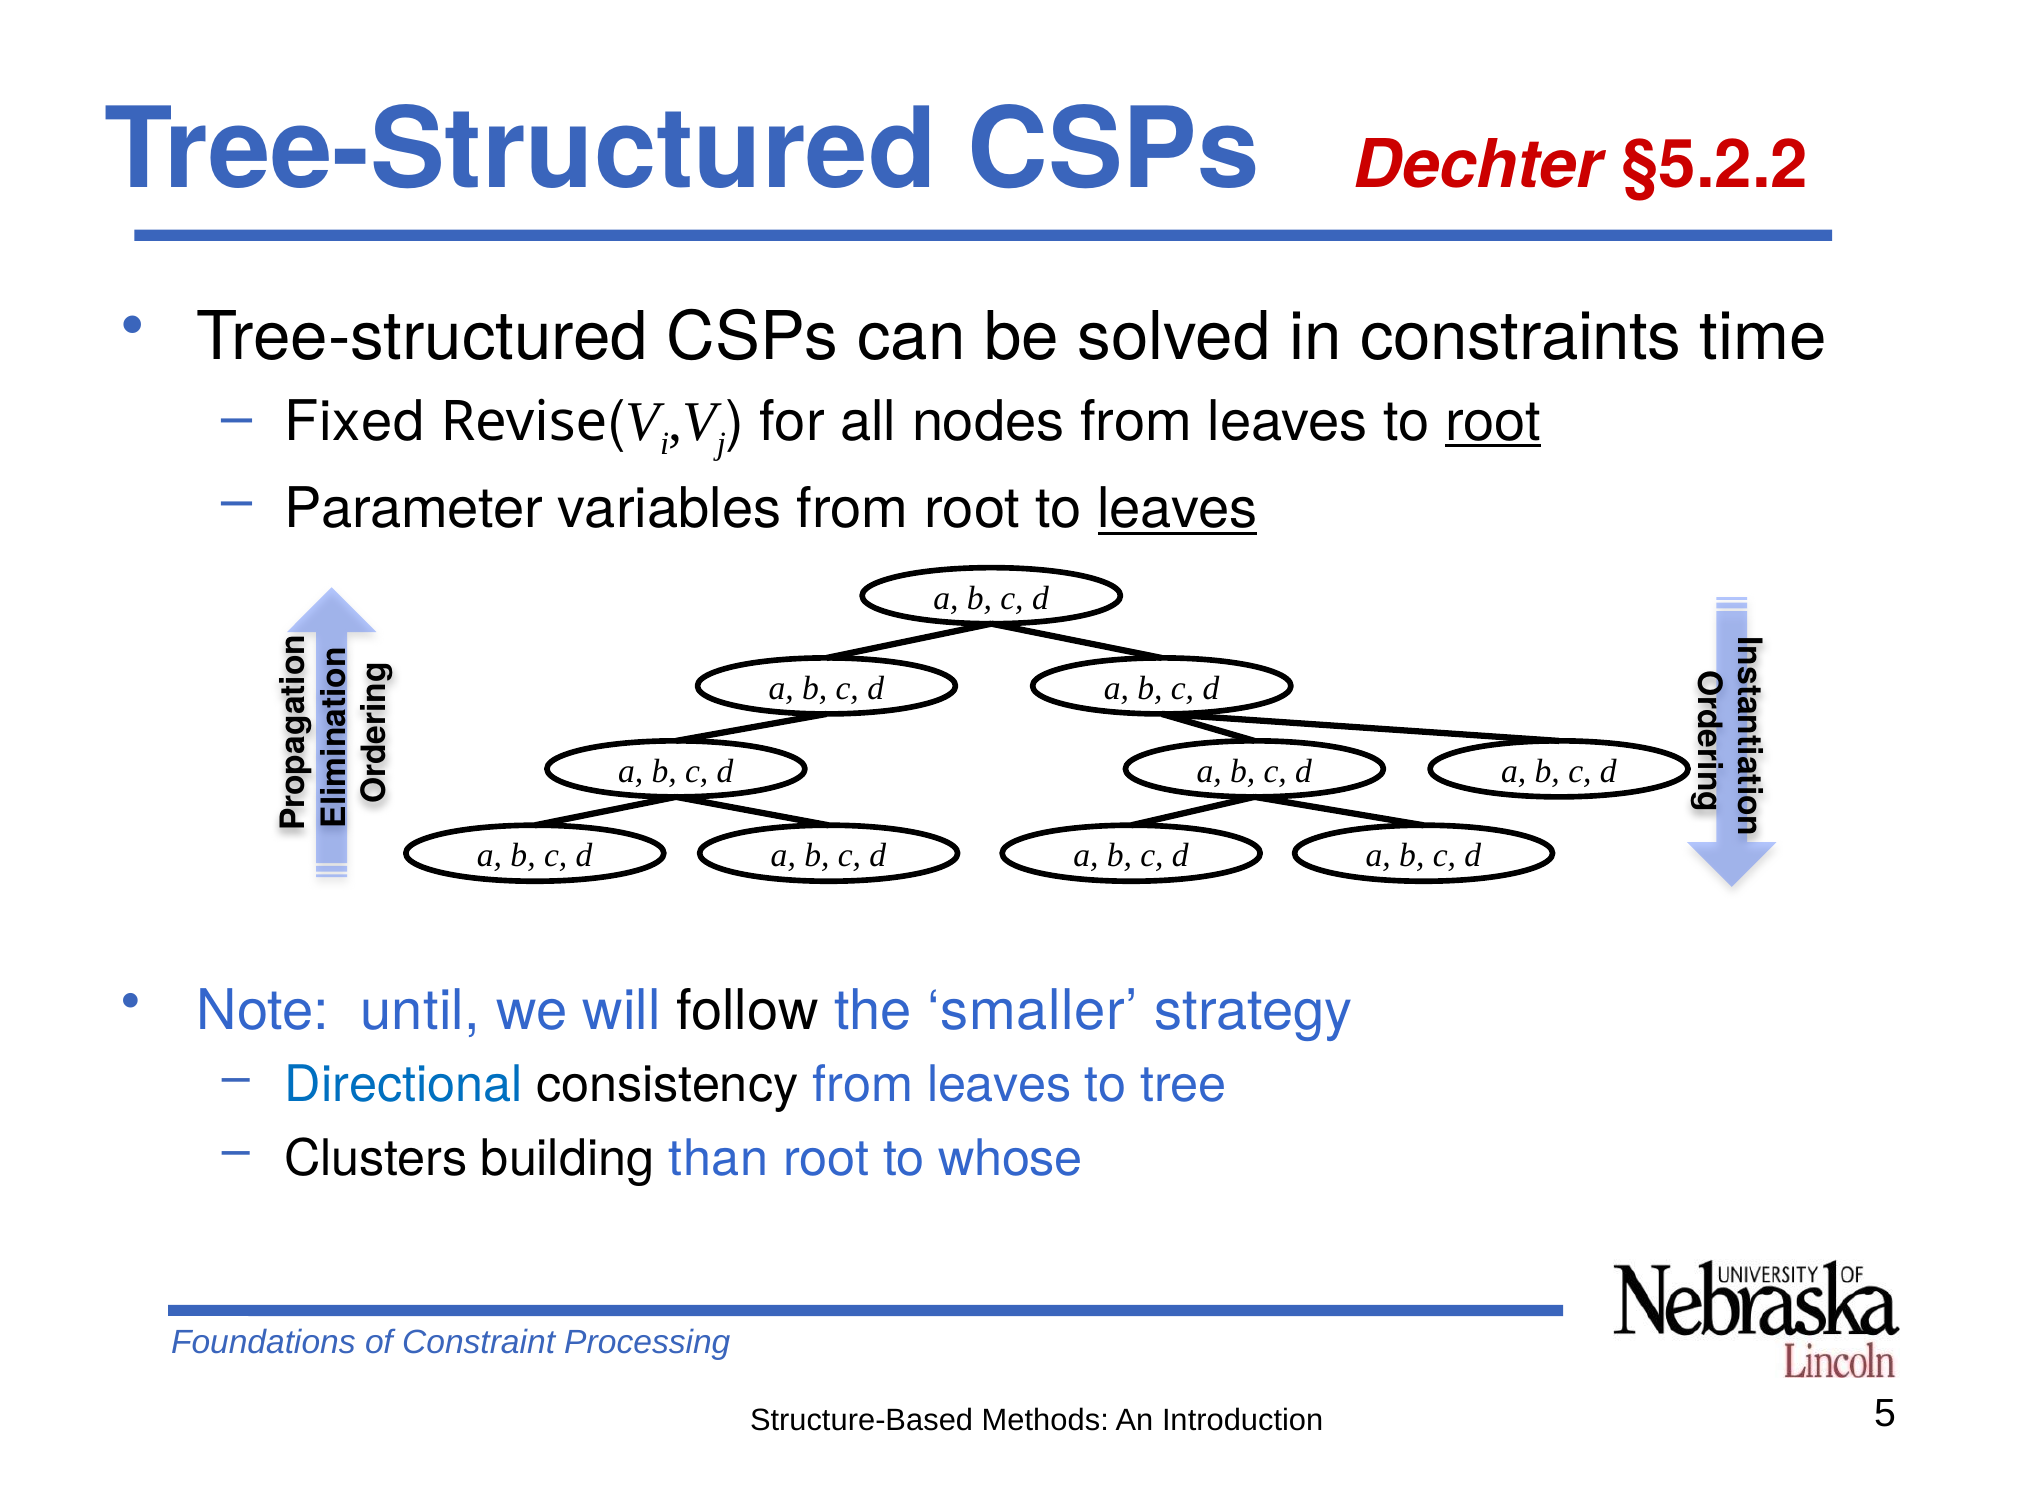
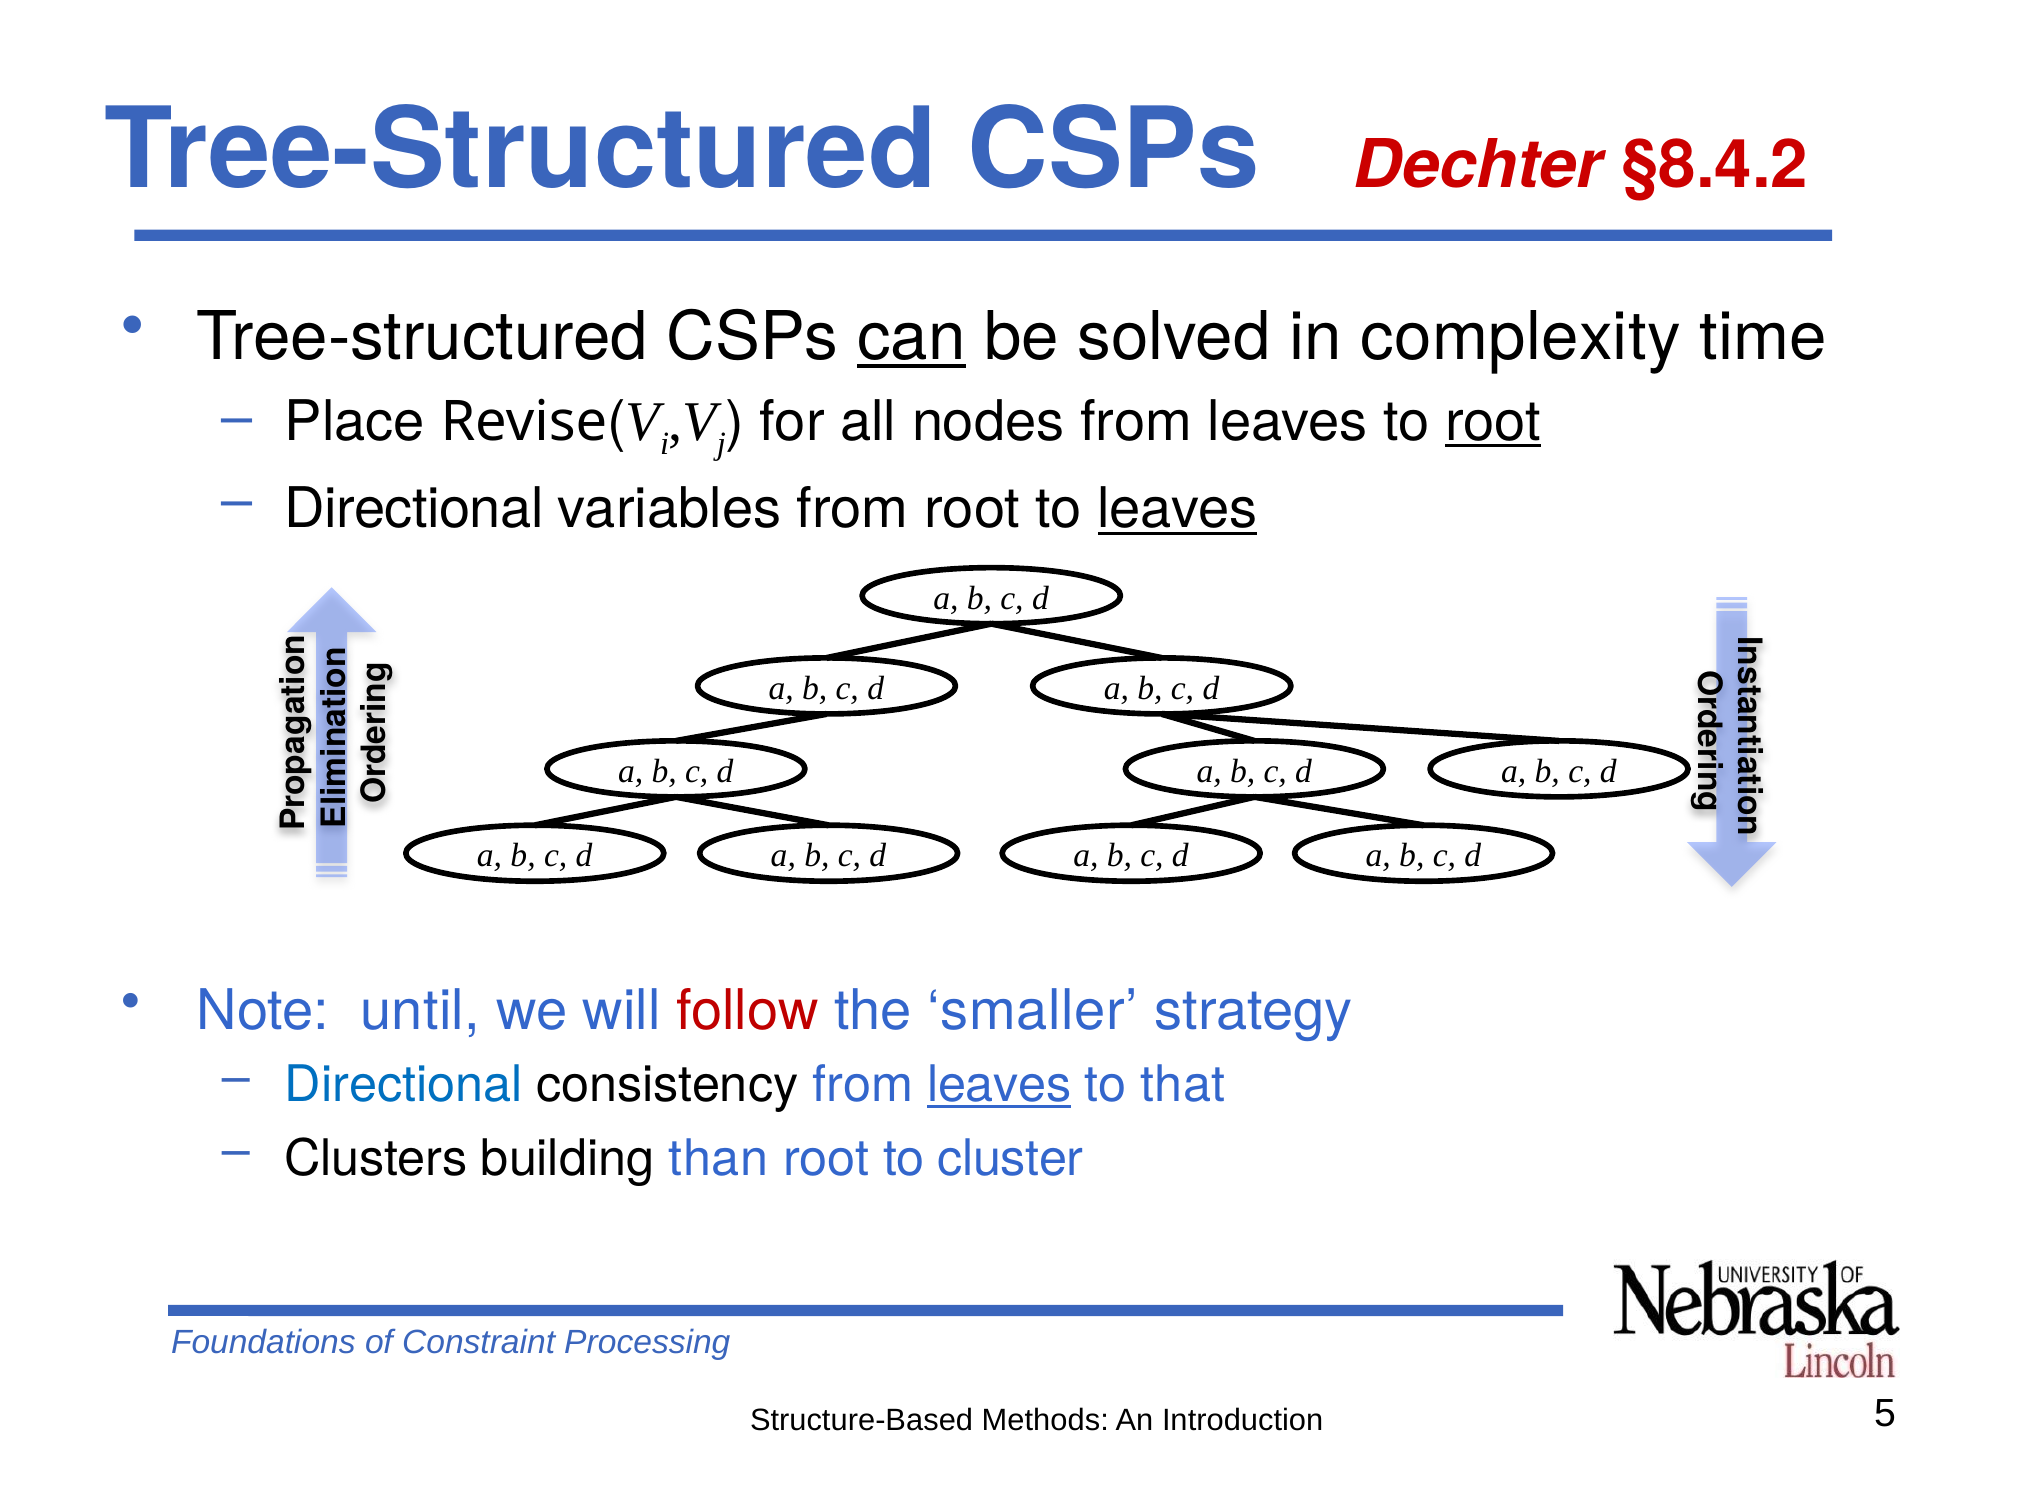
§5.2.2: §5.2.2 -> §8.4.2
can underline: none -> present
constraints: constraints -> complexity
Fixed: Fixed -> Place
Parameter at (414, 509): Parameter -> Directional
follow colour: black -> red
leaves at (999, 1085) underline: none -> present
tree: tree -> that
whose: whose -> cluster
